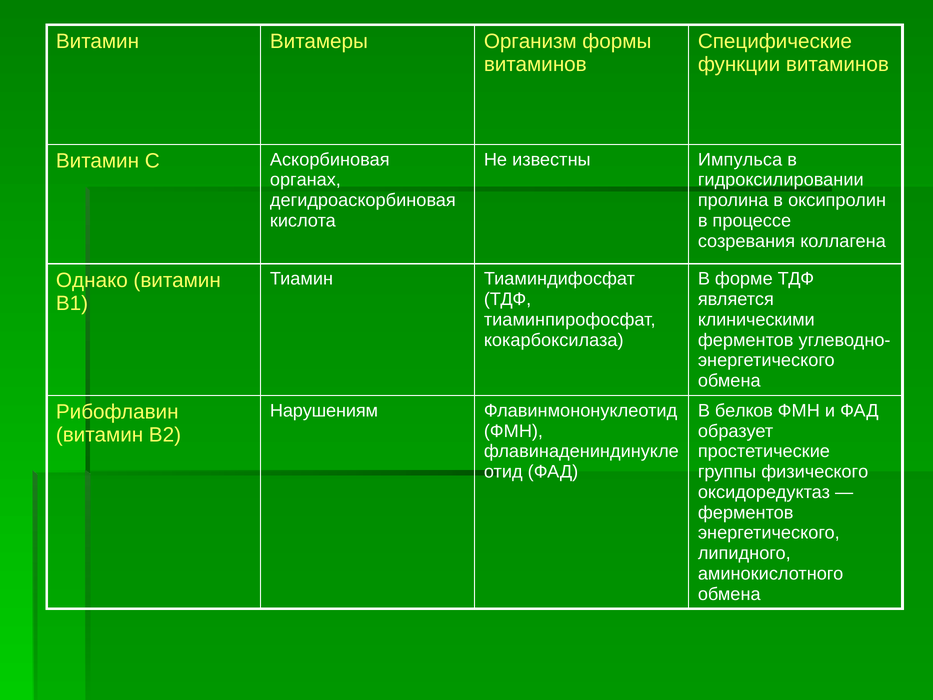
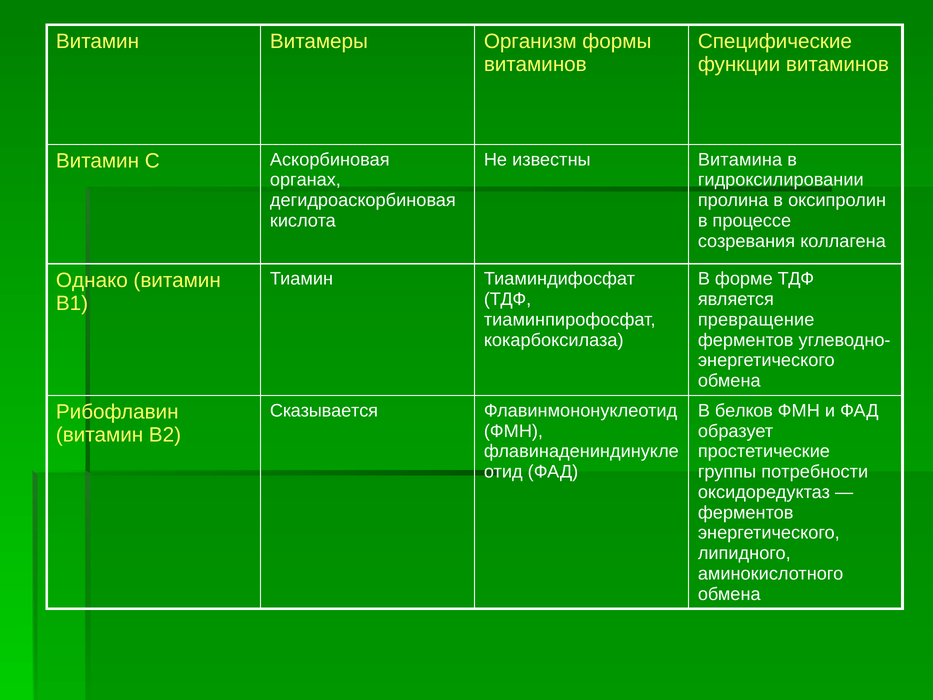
Импульса: Импульса -> Витамина
клиническими: клиническими -> превращение
Нарушениям: Нарушениям -> Сказывается
физического: физического -> потребности
